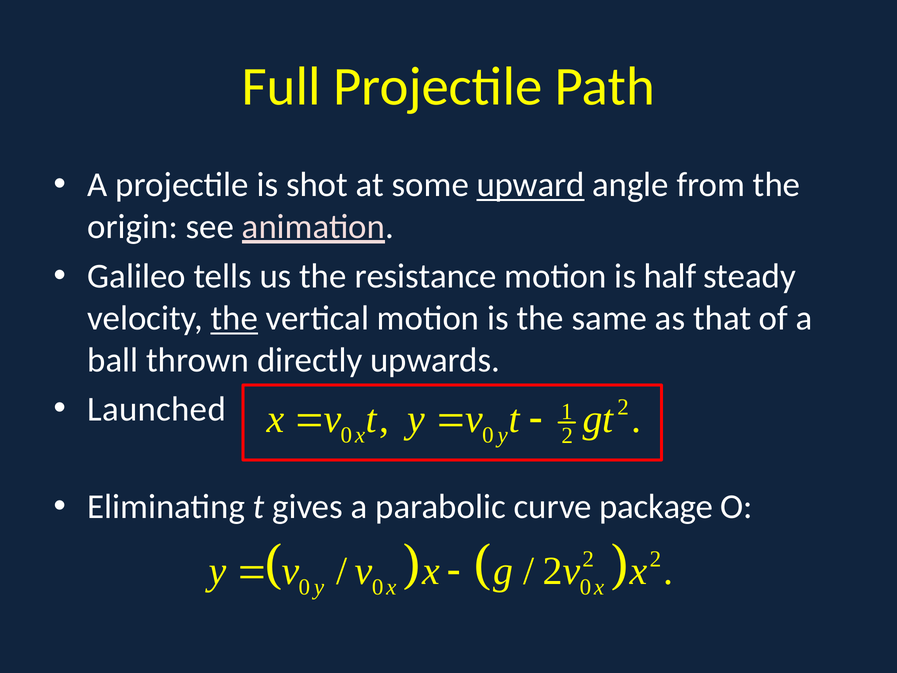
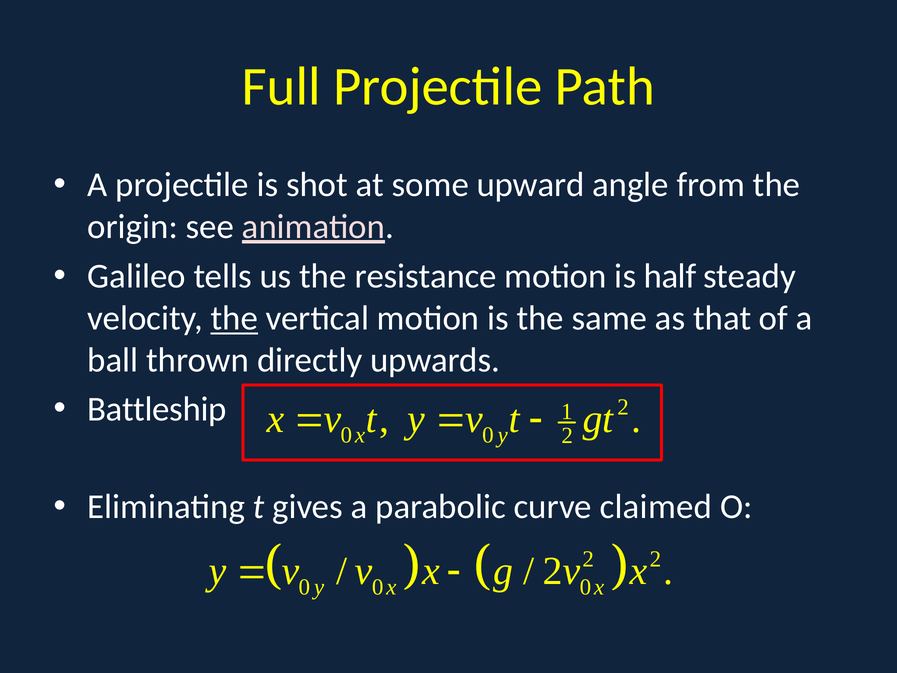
upward underline: present -> none
Launched: Launched -> Battleship
package: package -> claimed
